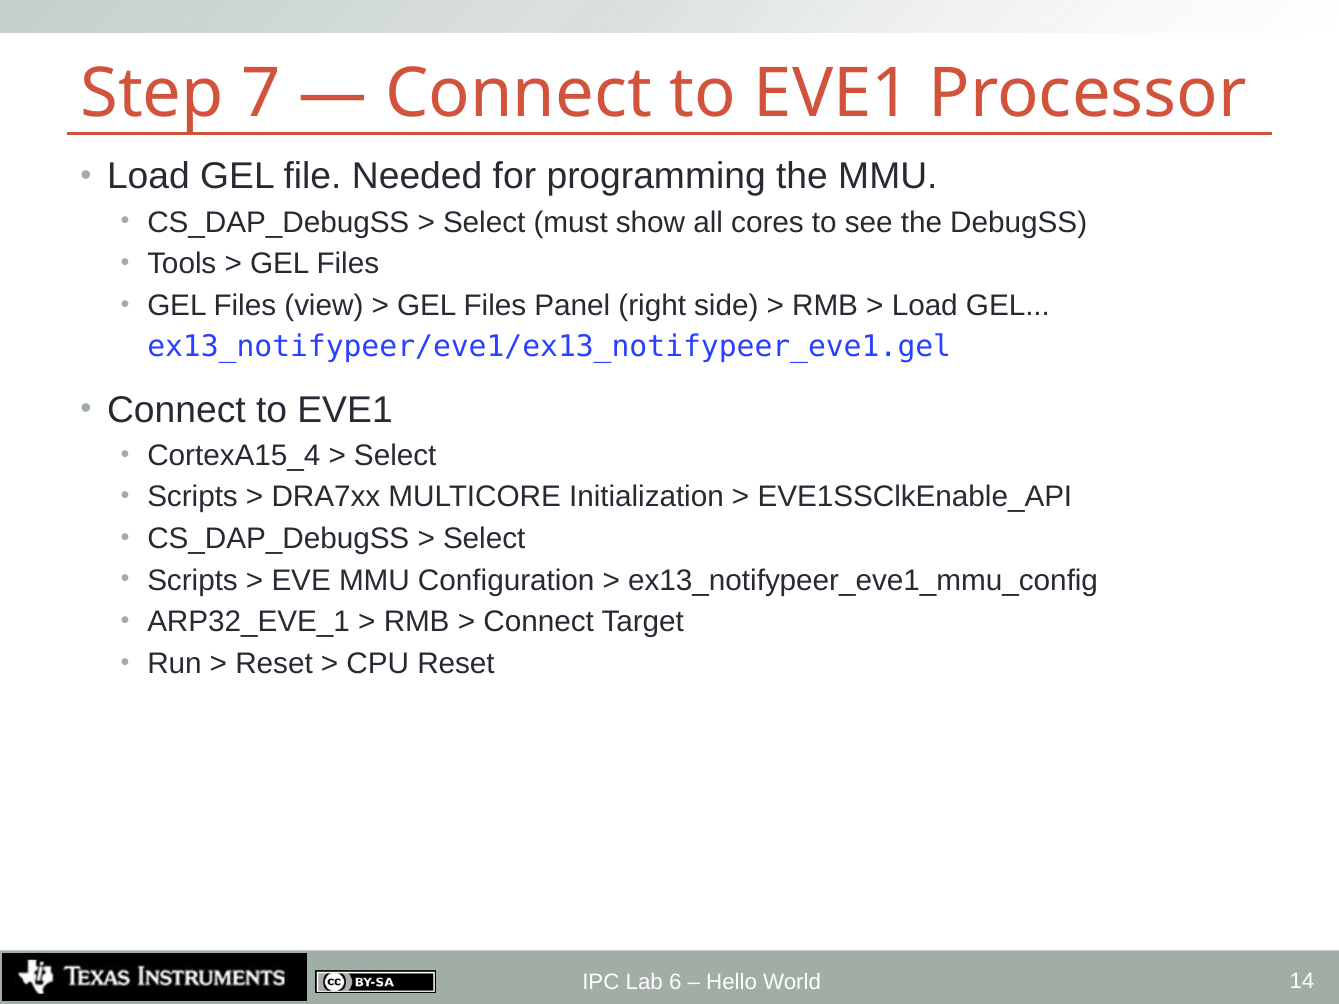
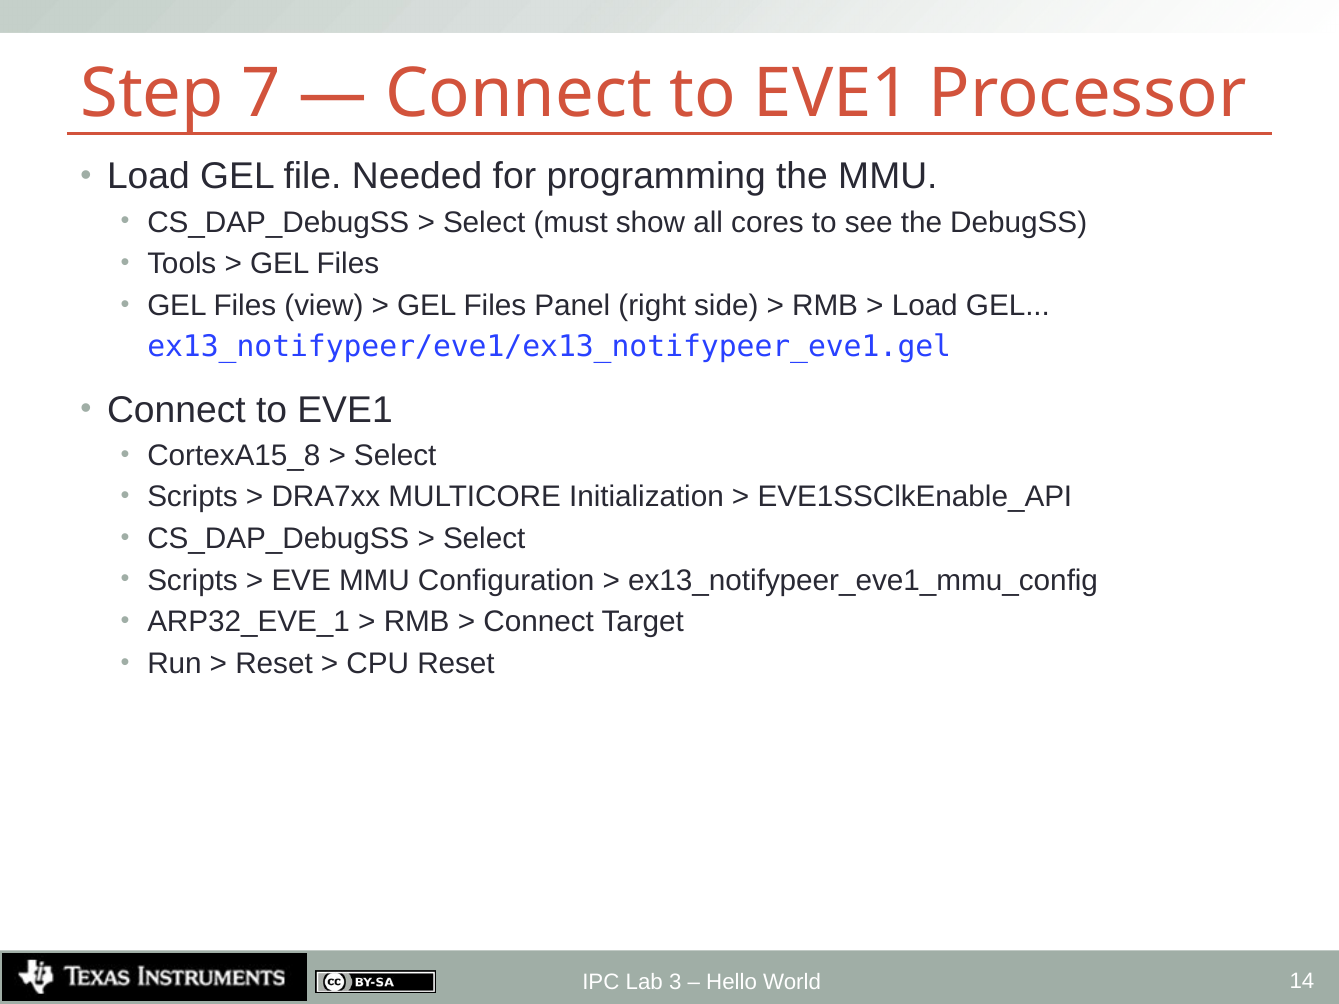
CortexA15_4: CortexA15_4 -> CortexA15_8
6: 6 -> 3
